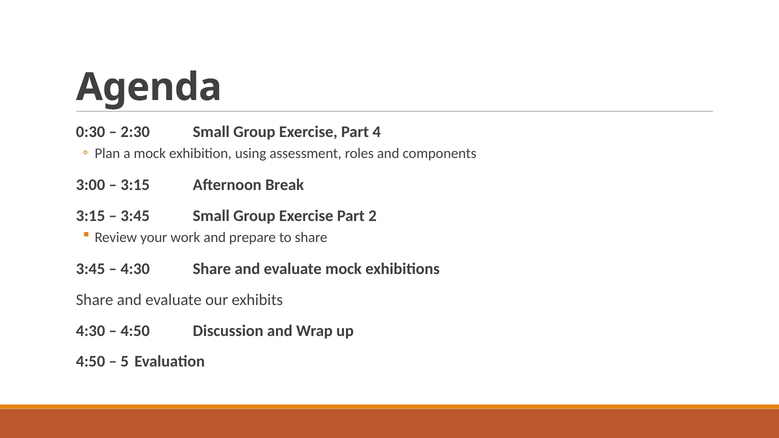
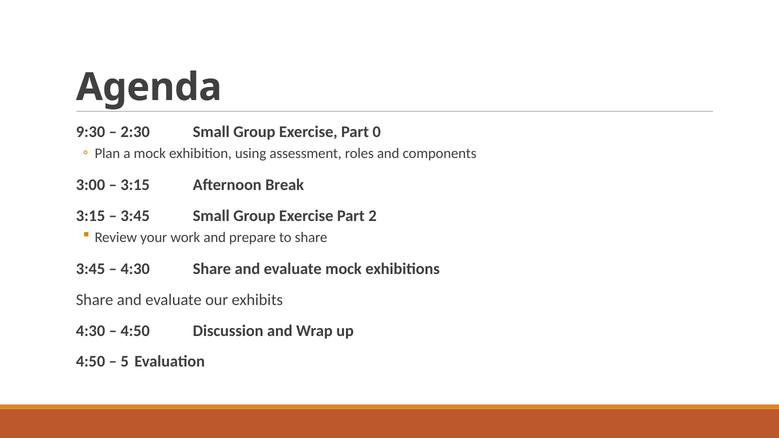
0:30: 0:30 -> 9:30
4: 4 -> 0
